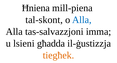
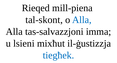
Ħniena: Ħniena -> Rieqed
għadda: għadda -> mixħut
tiegħek colour: orange -> blue
